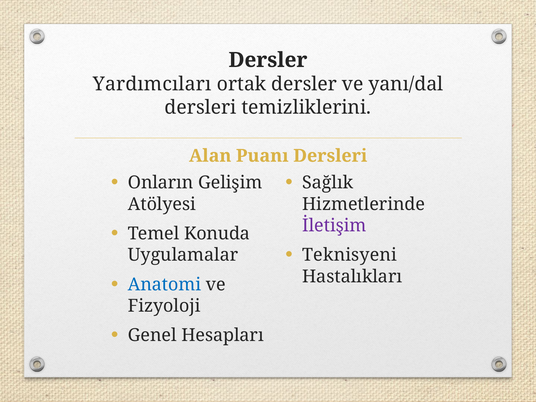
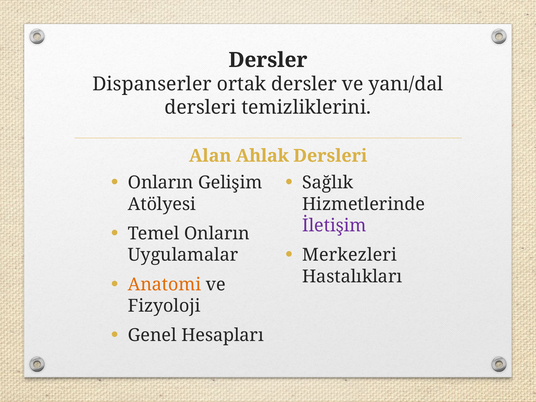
Yardımcıları: Yardımcıları -> Dispanserler
Puanı: Puanı -> Ahlak
Temel Konuda: Konuda -> Onların
Teknisyeni: Teknisyeni -> Merkezleri
Anatomi colour: blue -> orange
